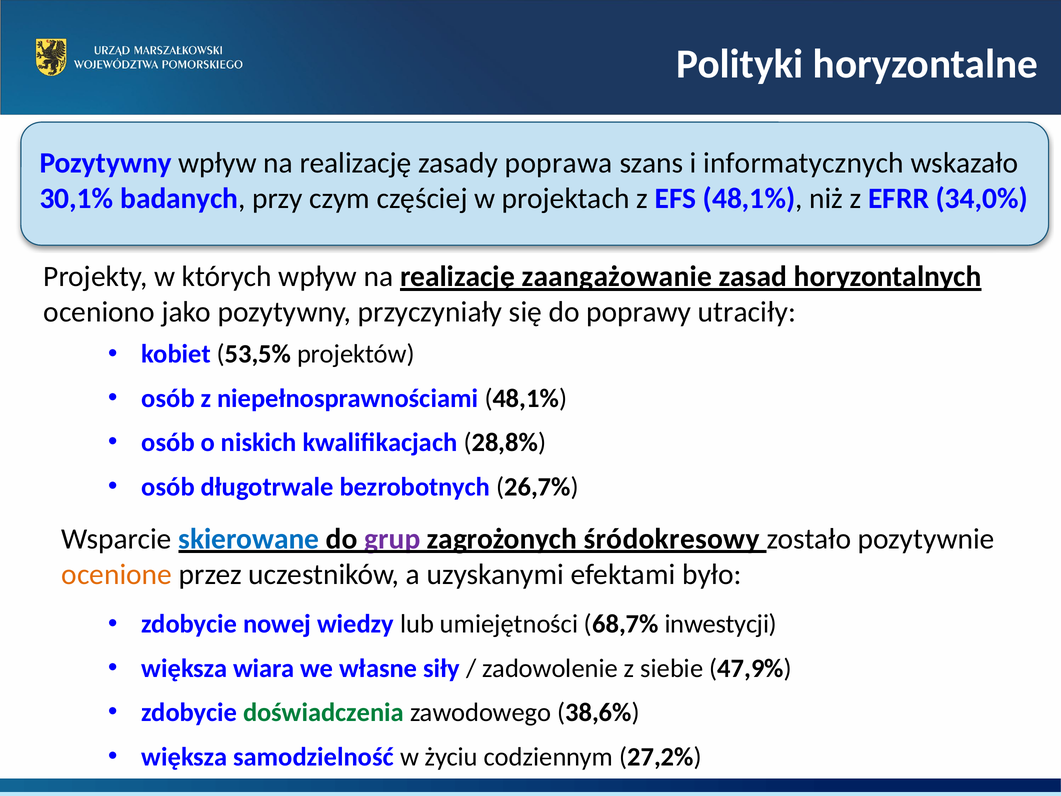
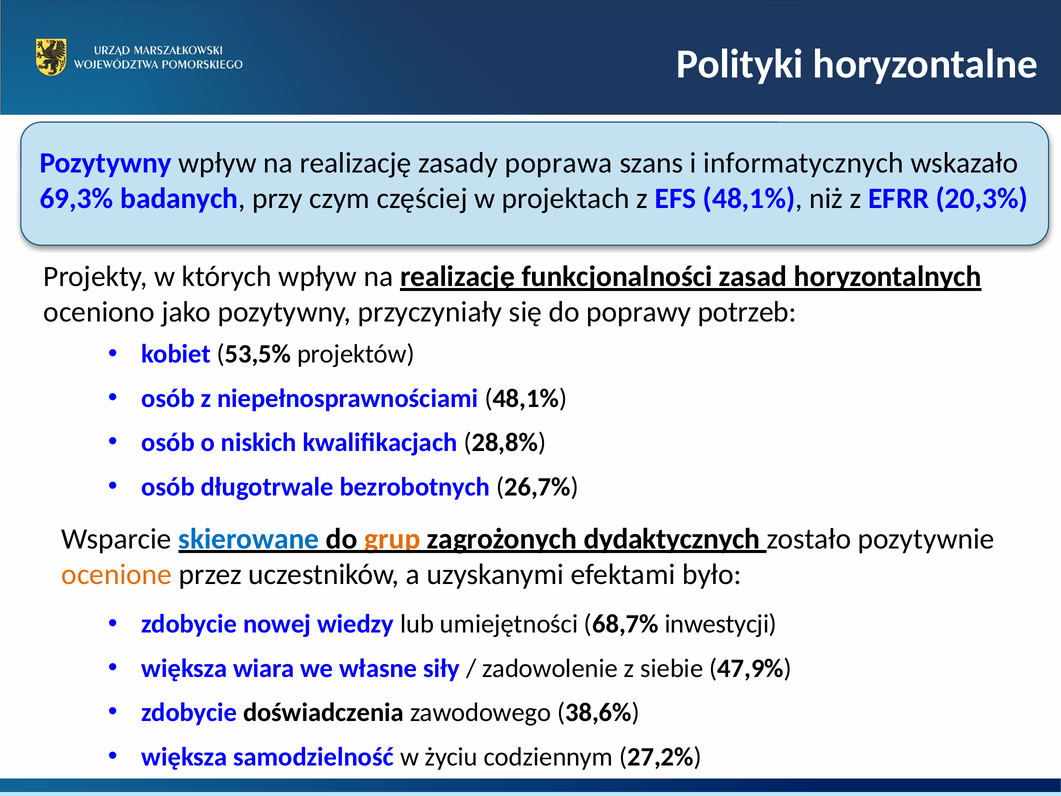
30,1%: 30,1% -> 69,3%
34,0%: 34,0% -> 20,3%
zaangażowanie: zaangażowanie -> funkcjonalności
utraciły: utraciły -> potrzeb
grup colour: purple -> orange
śródokresowy: śródokresowy -> dydaktycznych
doświadczenia colour: green -> black
